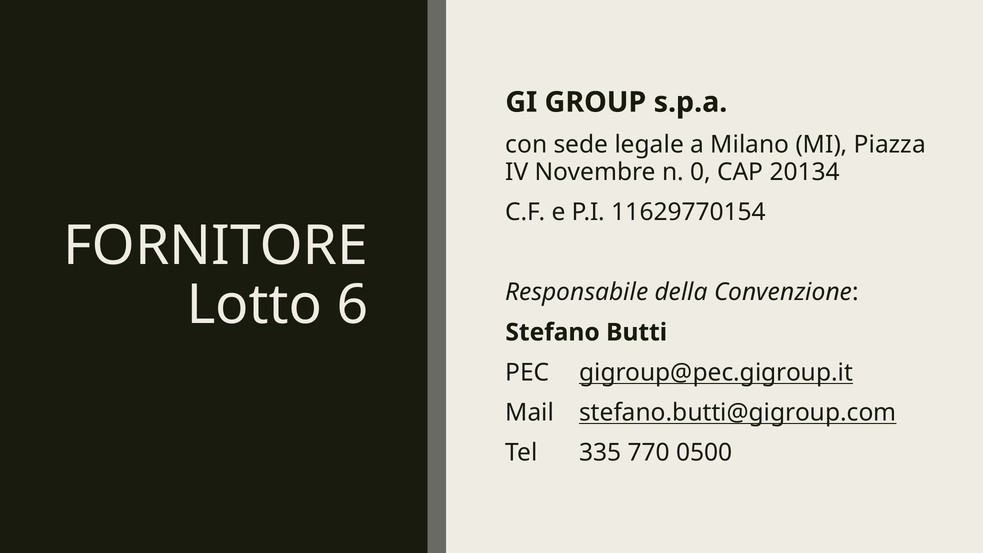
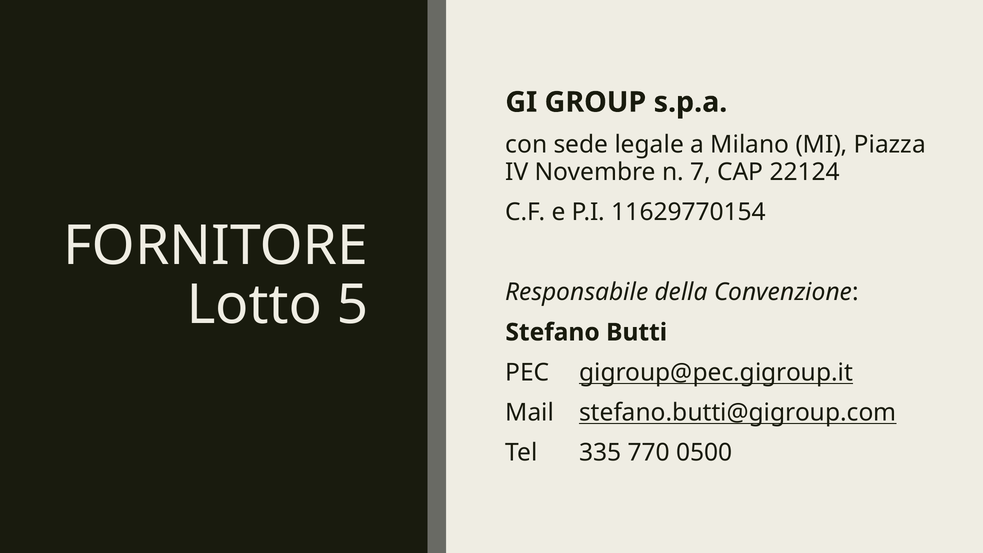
0: 0 -> 7
20134: 20134 -> 22124
6: 6 -> 5
